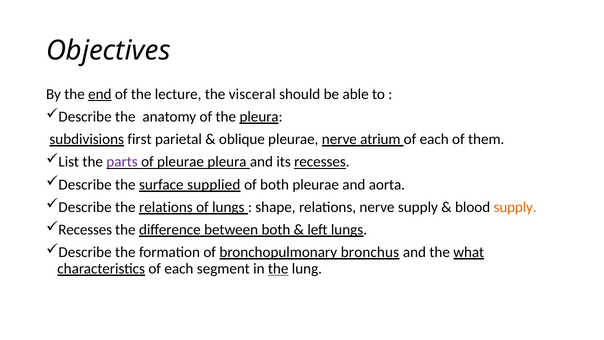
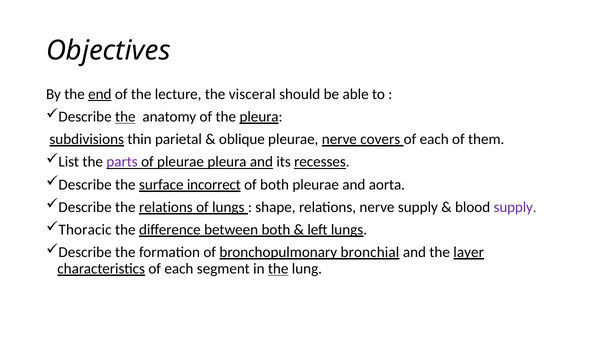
the at (125, 117) underline: none -> present
first: first -> thin
atrium: atrium -> covers
and at (261, 162) underline: none -> present
supplied: supplied -> incorrect
supply at (515, 207) colour: orange -> purple
Recesses at (85, 230): Recesses -> Thoracic
bronchus: bronchus -> bronchial
what: what -> layer
